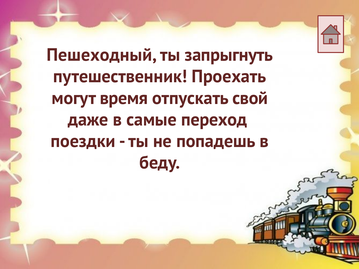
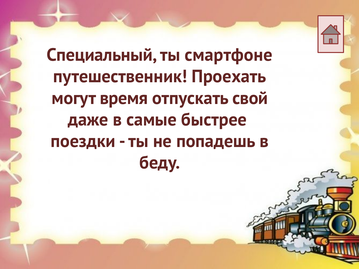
Пешеходный: Пешеходный -> Специальный
запрыгнуть: запрыгнуть -> смартфоне
переход: переход -> быстрее
